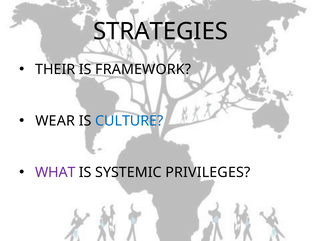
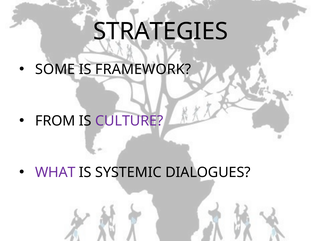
THEIR: THEIR -> SOME
WEAR: WEAR -> FROM
CULTURE colour: blue -> purple
PRIVILEGES: PRIVILEGES -> DIALOGUES
